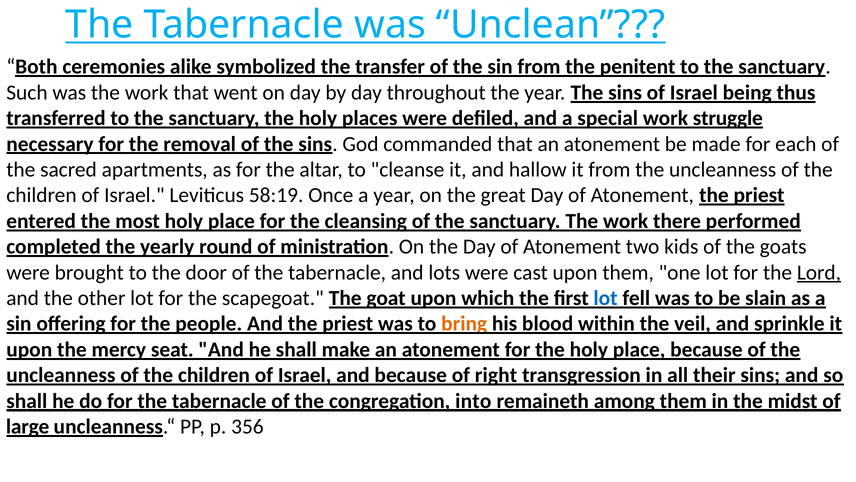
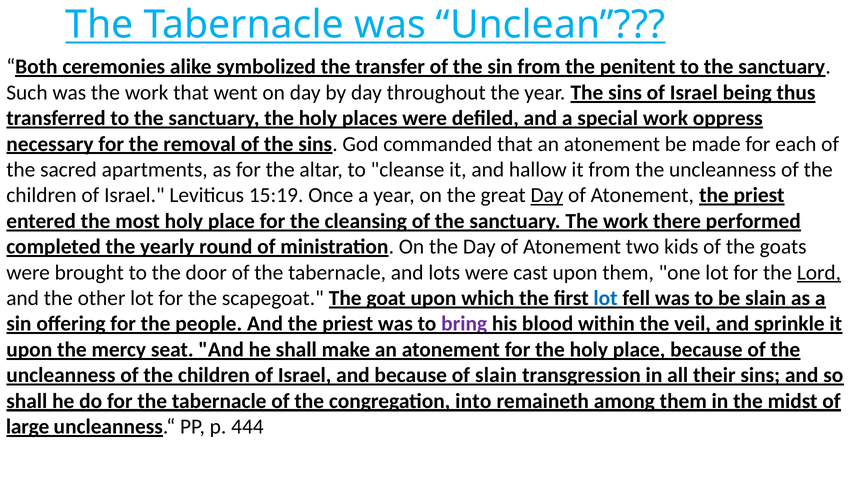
struggle: struggle -> oppress
58:19: 58:19 -> 15:19
Day at (547, 195) underline: none -> present
bring colour: orange -> purple
of right: right -> slain
356: 356 -> 444
